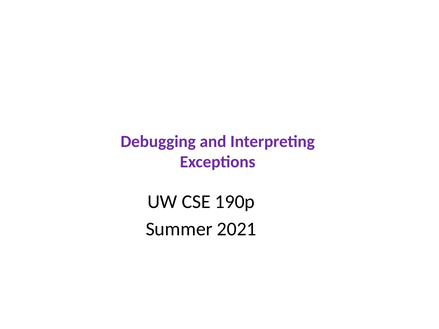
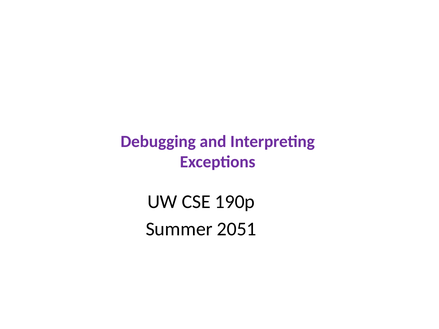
2021: 2021 -> 2051
